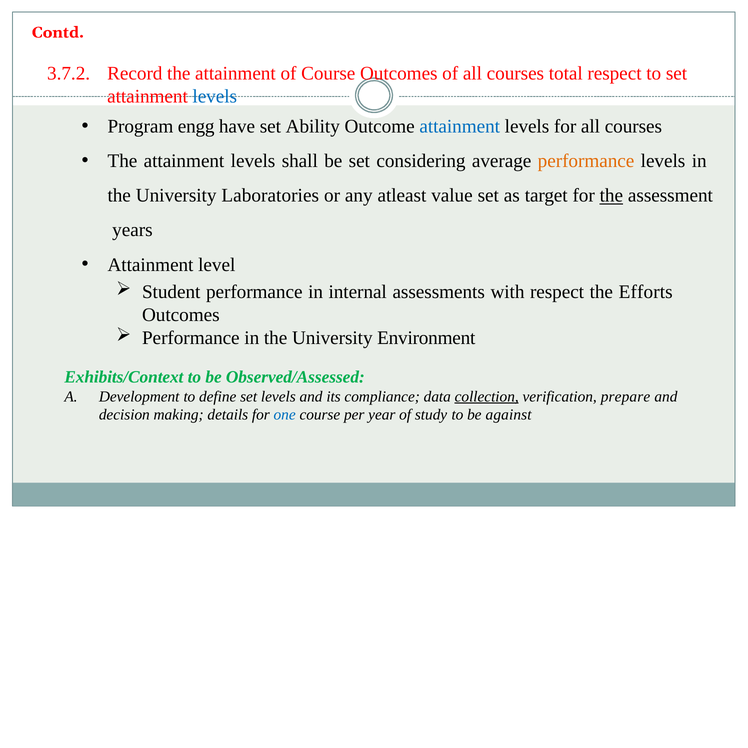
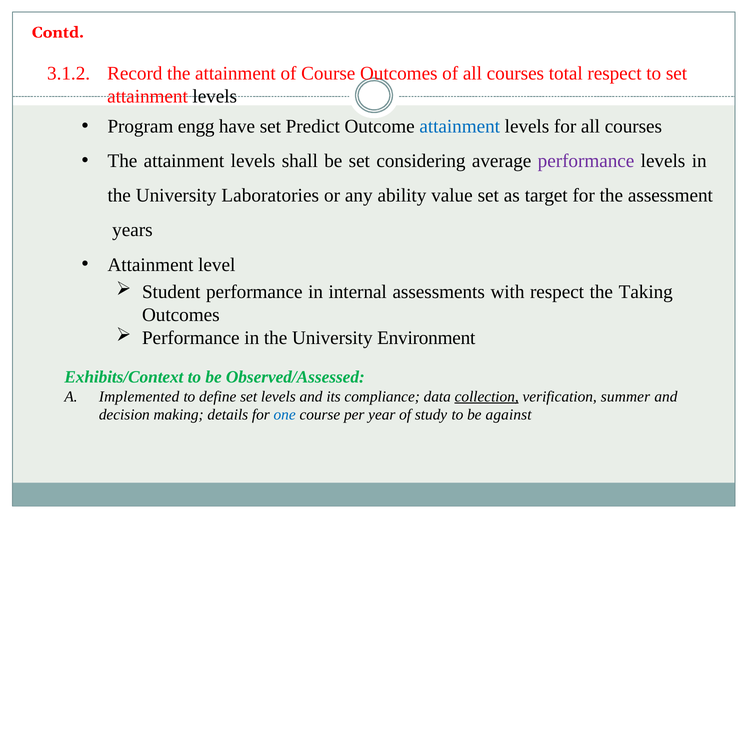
3.7.2: 3.7.2 -> 3.1.2
levels at (215, 96) colour: blue -> black
Ability: Ability -> Predict
performance at (586, 161) colour: orange -> purple
atleast: atleast -> ability
the at (611, 196) underline: present -> none
Efforts: Efforts -> Taking
Development: Development -> Implemented
prepare: prepare -> summer
